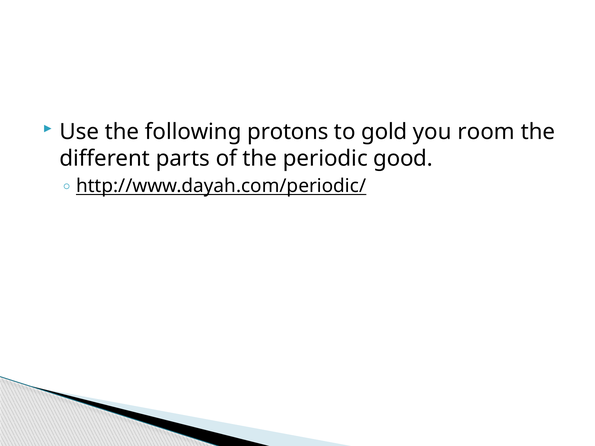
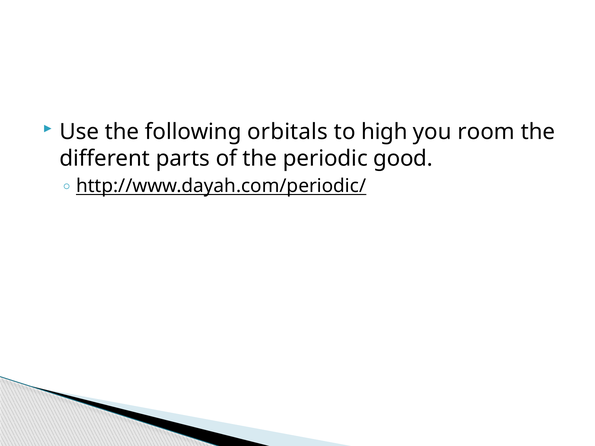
protons: protons -> orbitals
gold: gold -> high
